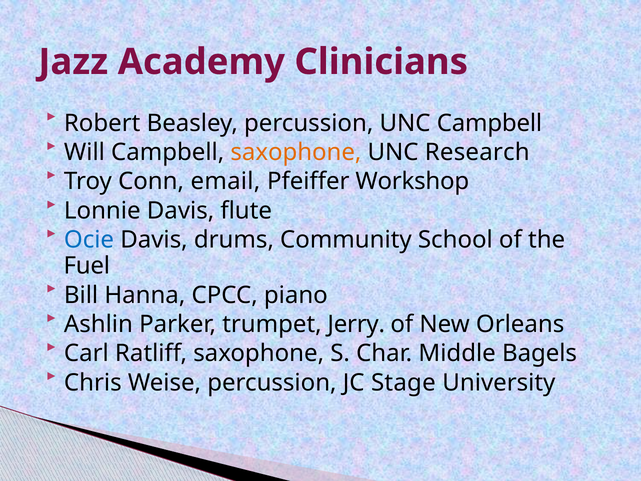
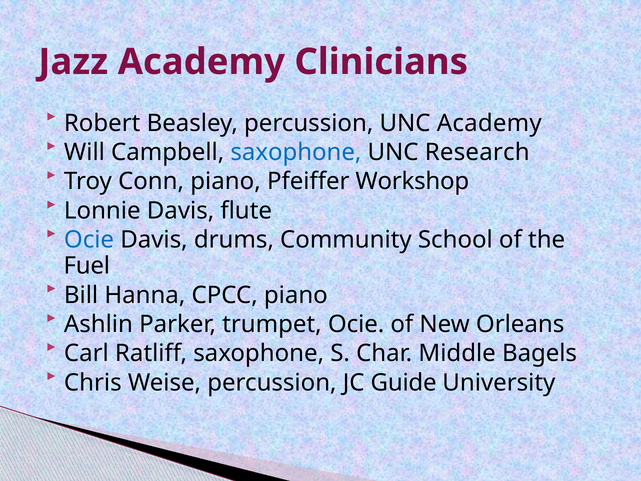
UNC Campbell: Campbell -> Academy
saxophone at (296, 152) colour: orange -> blue
Conn email: email -> piano
trumpet Jerry: Jerry -> Ocie
Stage: Stage -> Guide
